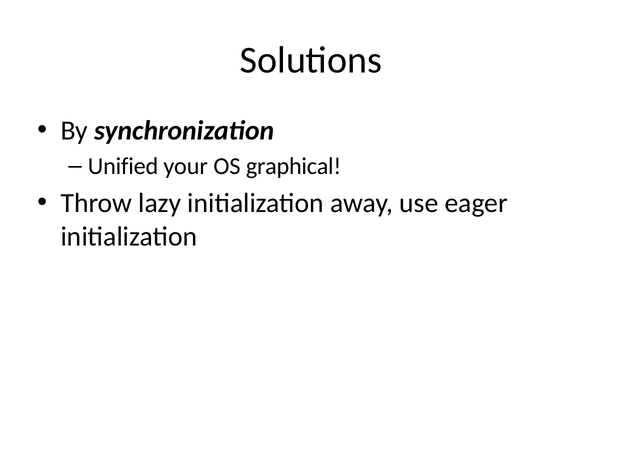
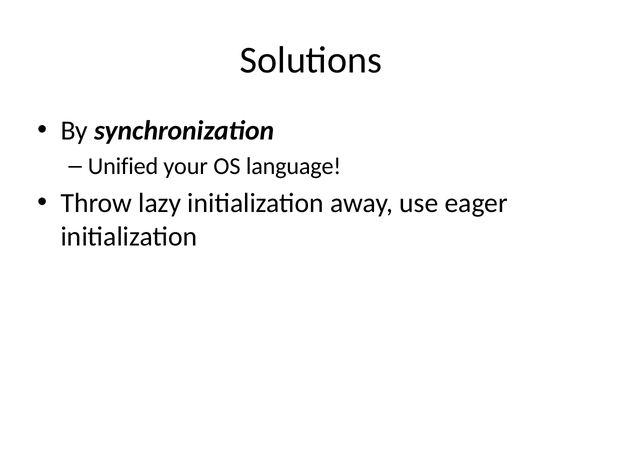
graphical: graphical -> language
